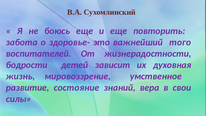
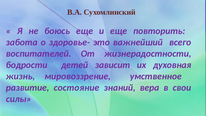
того: того -> всего
